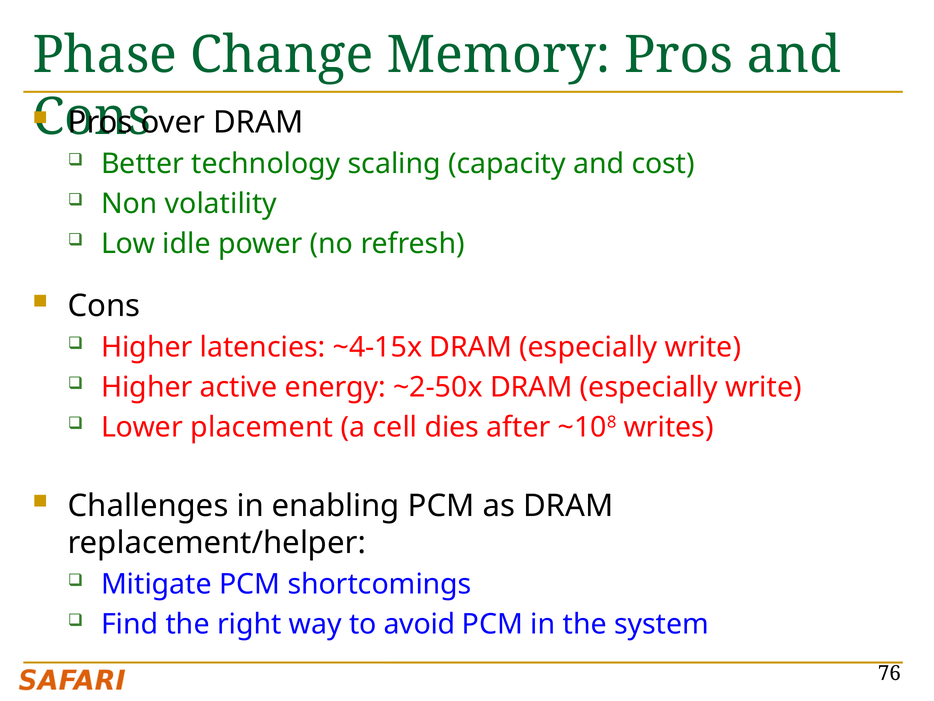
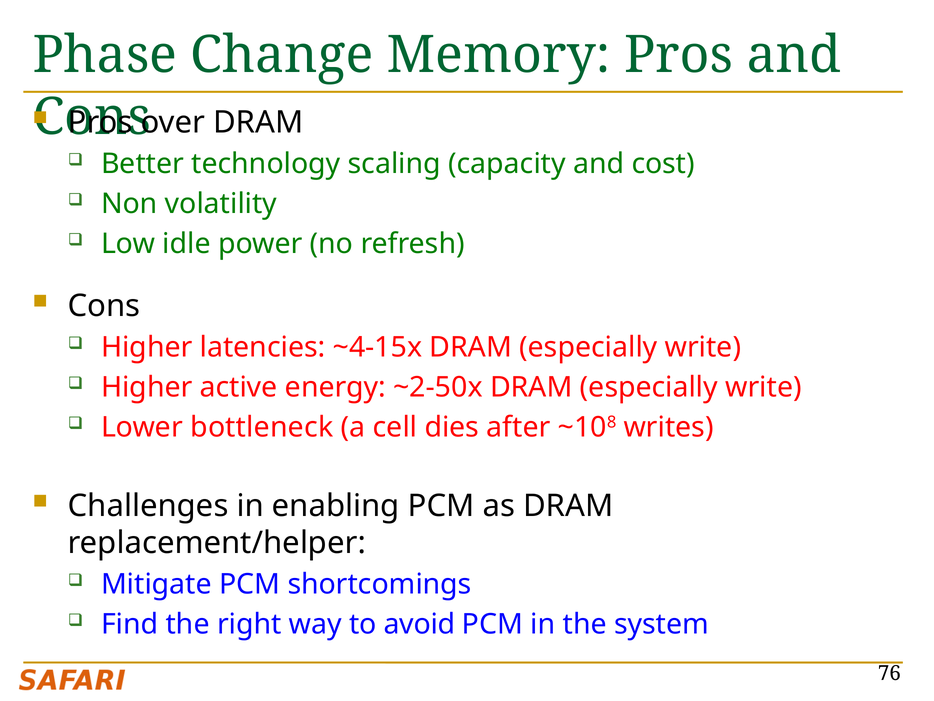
placement: placement -> bottleneck
